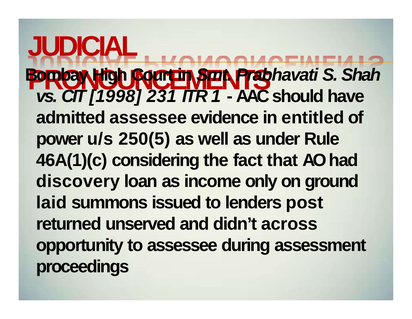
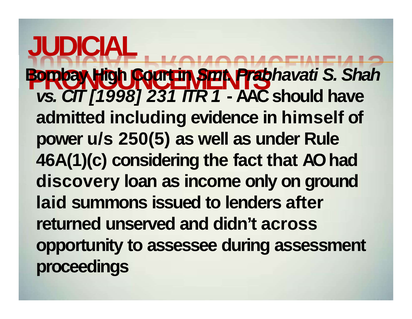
admitted assessee: assessee -> including
entitled: entitled -> himself
post: post -> after
